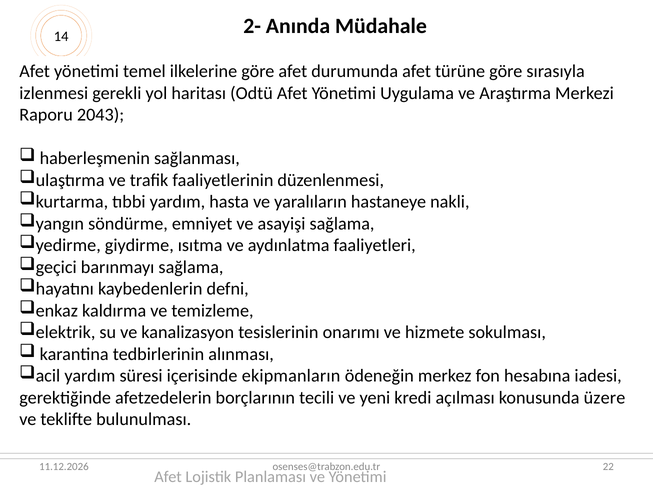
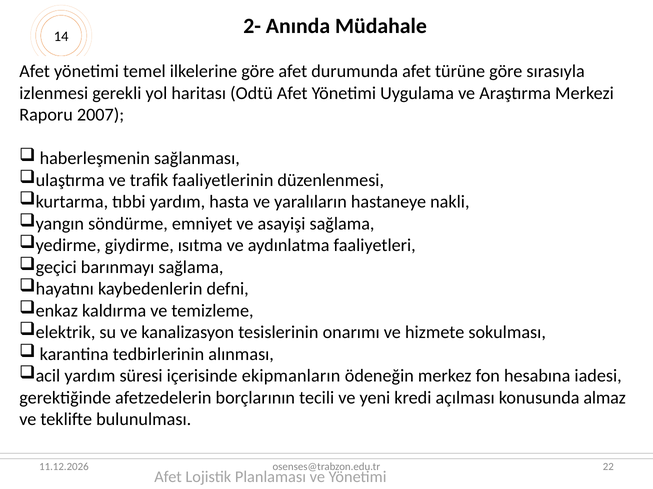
2043: 2043 -> 2007
üzere: üzere -> almaz
